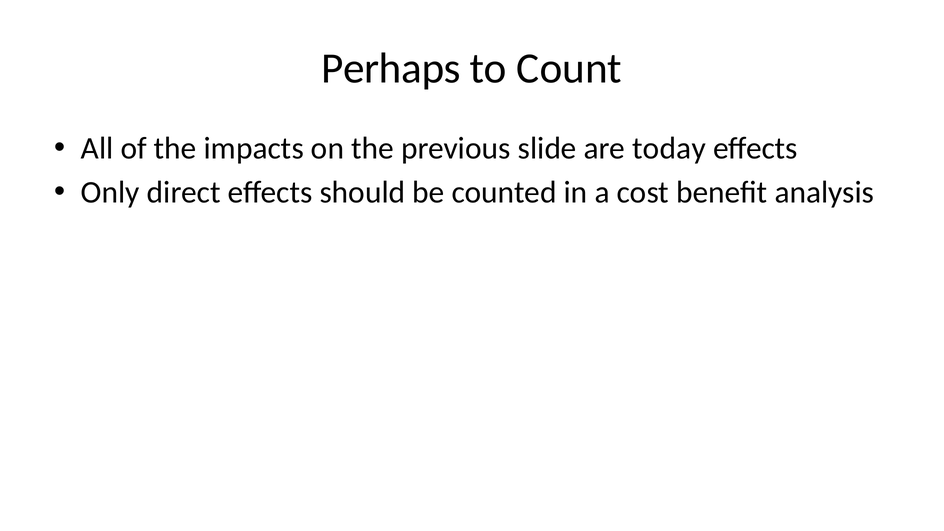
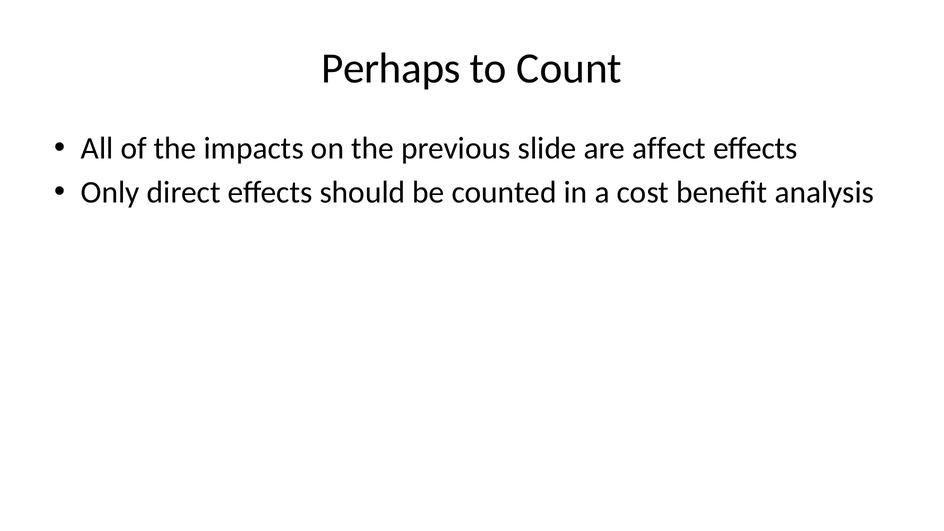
today: today -> affect
